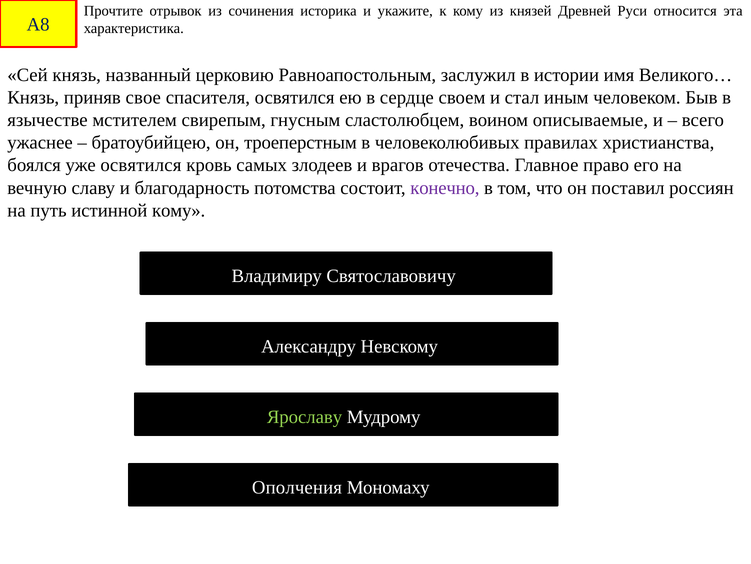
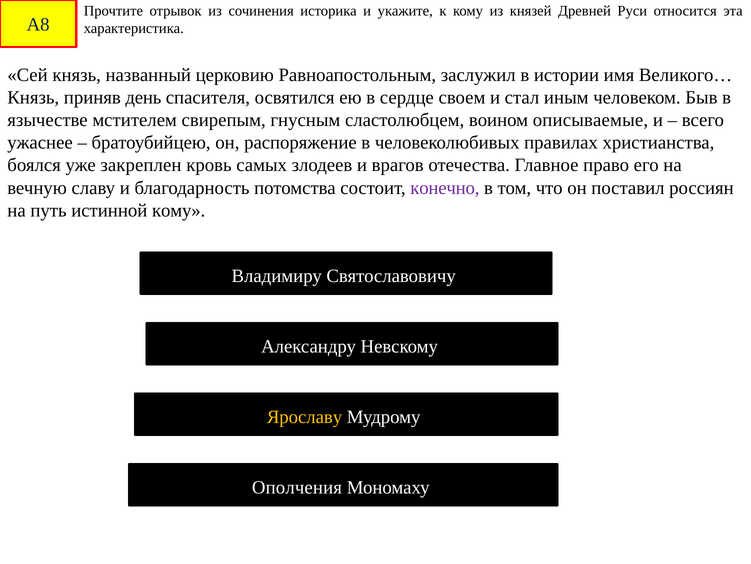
свое: свое -> день
троеперстным: троеперстным -> распоряжение
уже освятился: освятился -> закреплен
Ярославу colour: light green -> yellow
